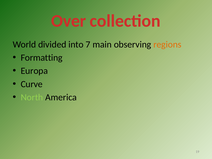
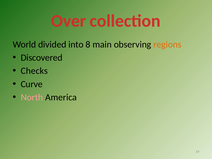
7: 7 -> 8
Formatting: Formatting -> Discovered
Europa: Europa -> Checks
North colour: light green -> pink
